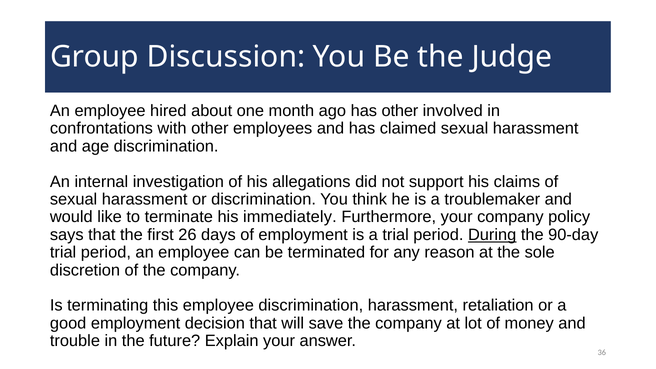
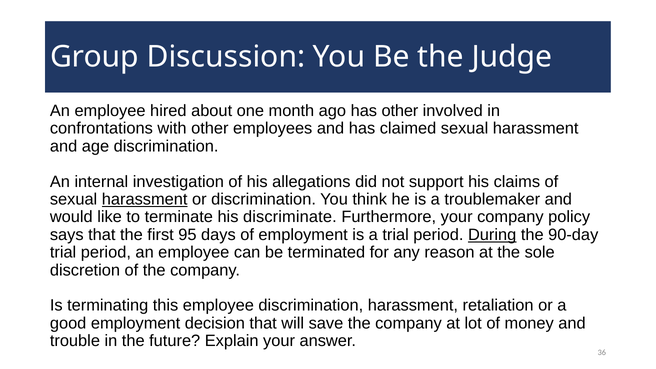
harassment at (145, 199) underline: none -> present
immediately: immediately -> discriminate
26: 26 -> 95
